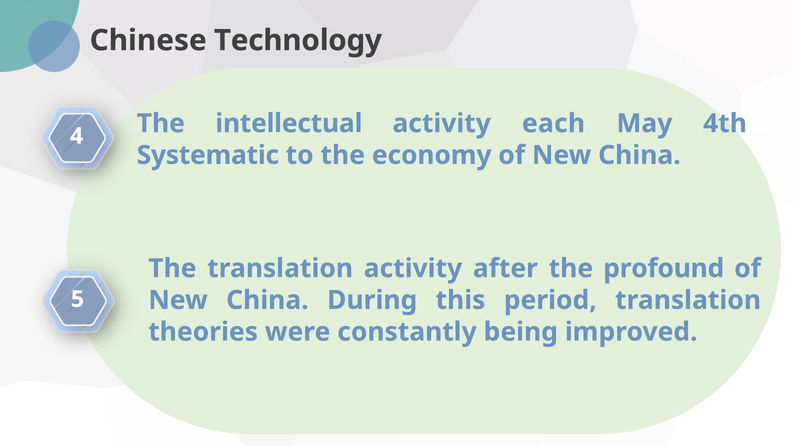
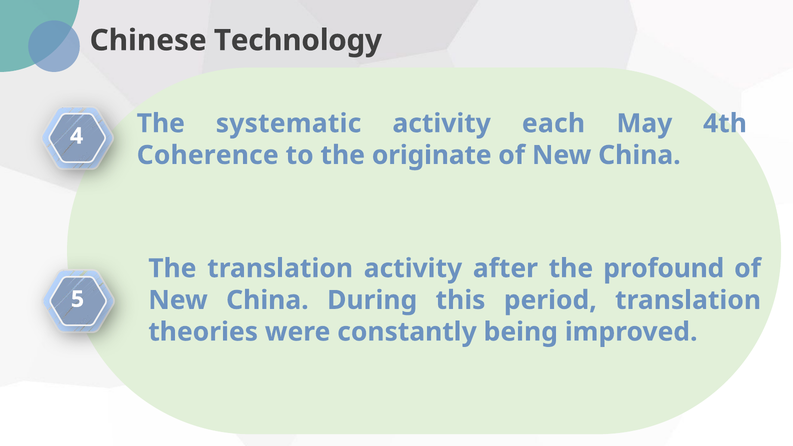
intellectual: intellectual -> systematic
Systematic: Systematic -> Coherence
economy: economy -> originate
